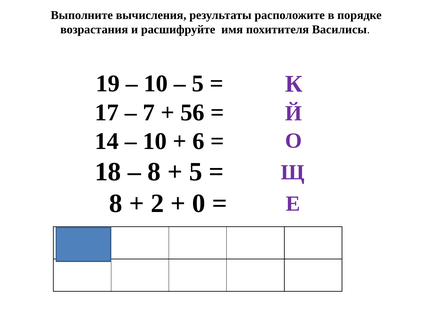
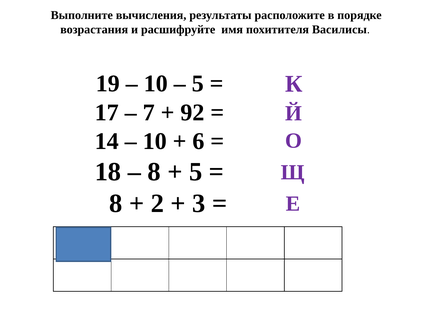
56: 56 -> 92
0: 0 -> 3
